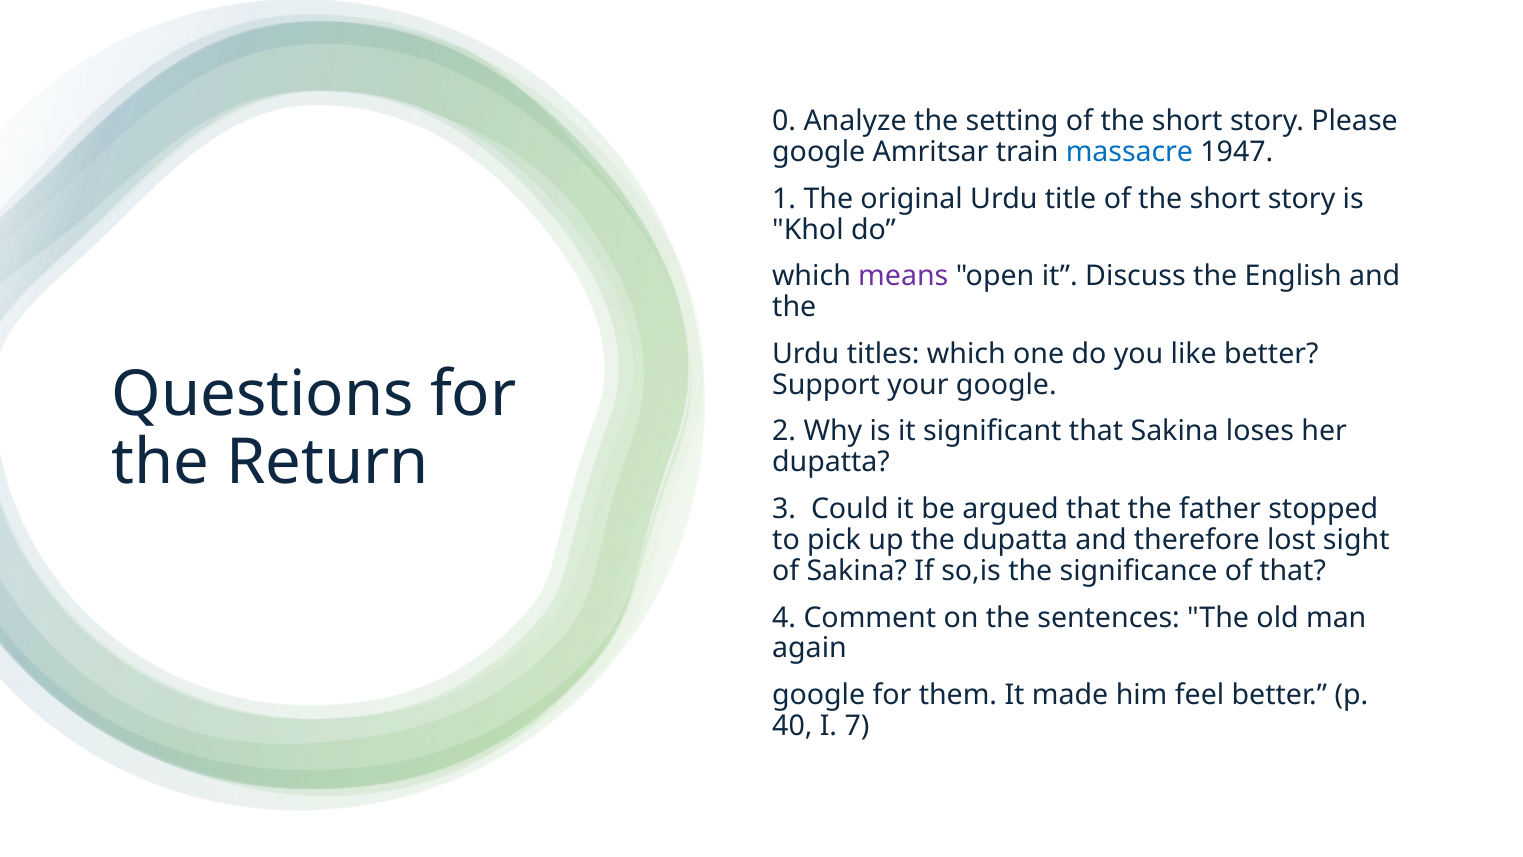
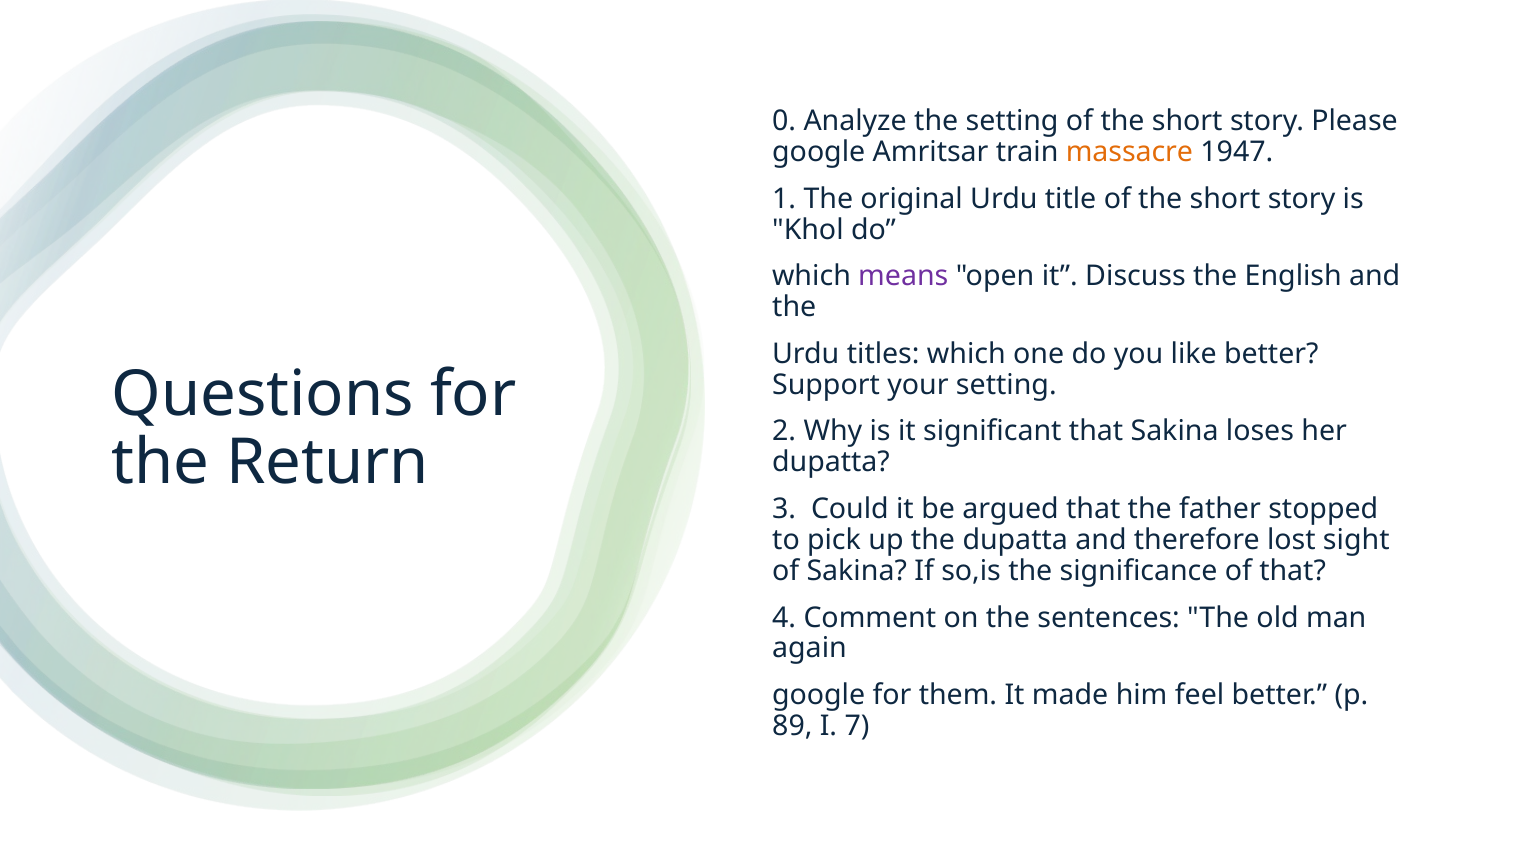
massacre colour: blue -> orange
your google: google -> setting
40: 40 -> 89
